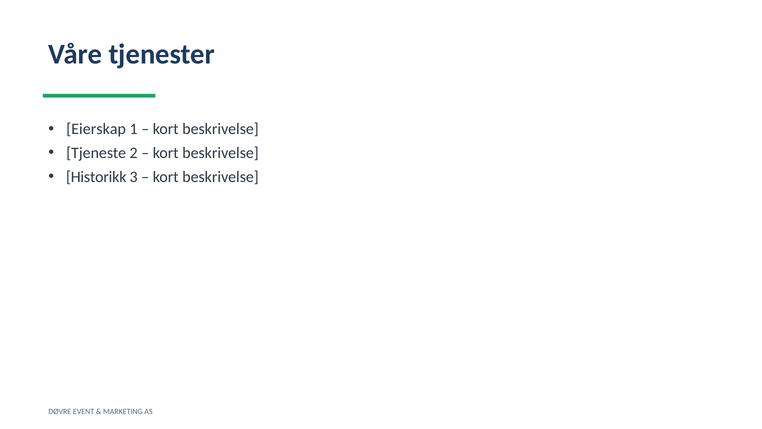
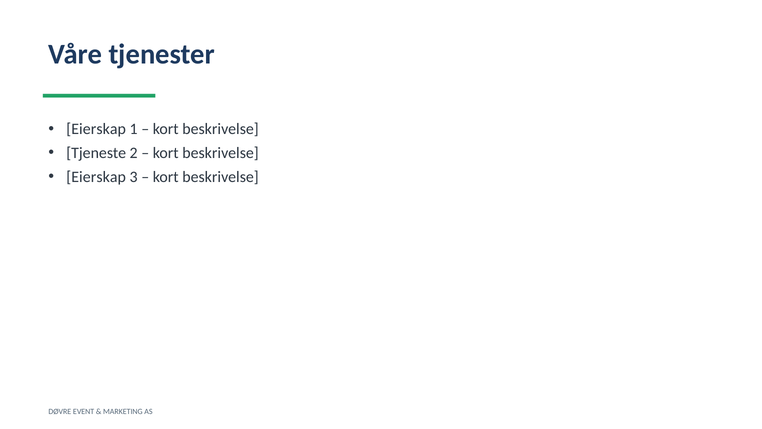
Historikk at (96, 177): Historikk -> Eierskap
